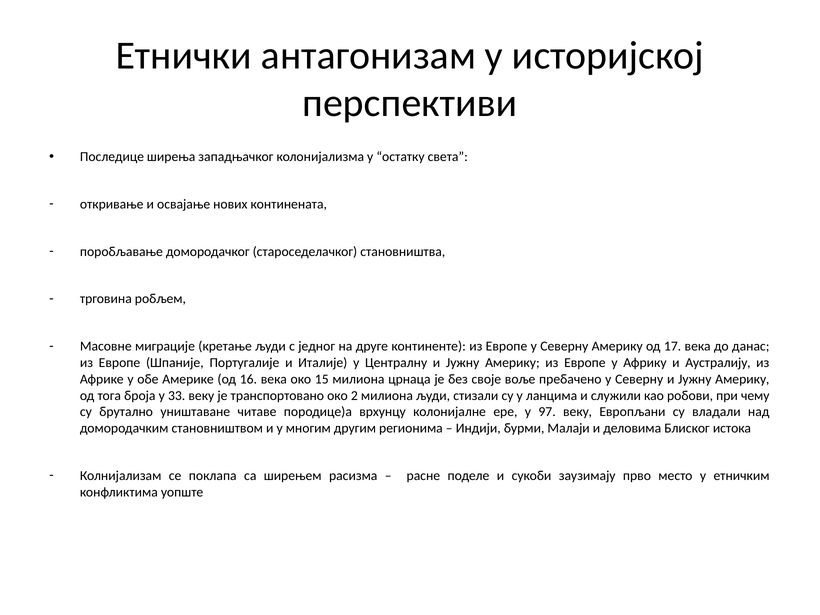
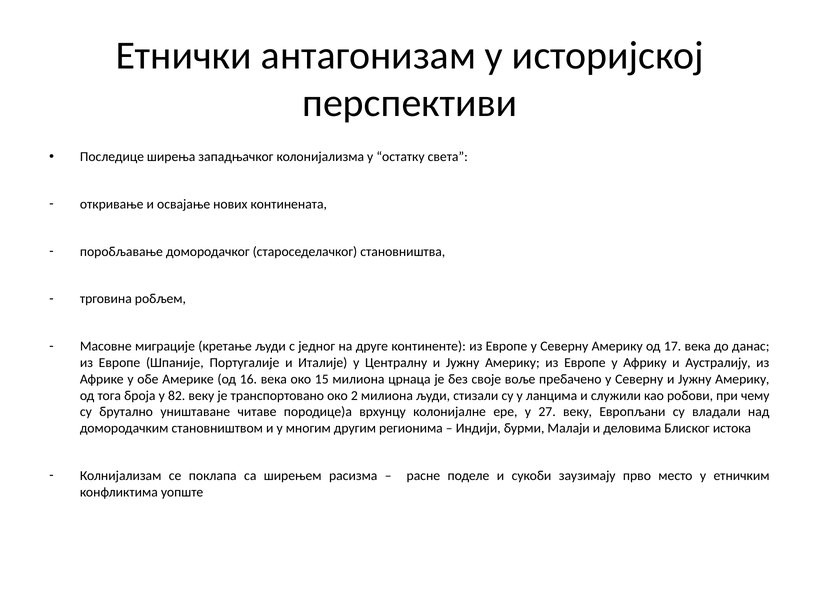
33: 33 -> 82
97: 97 -> 27
